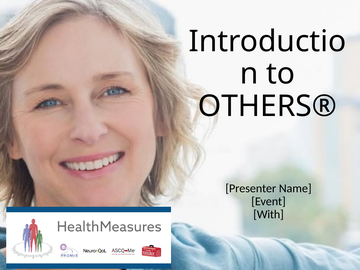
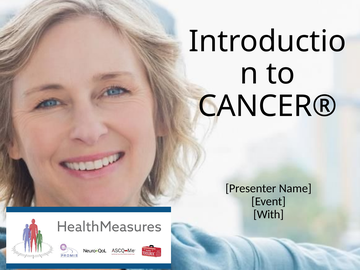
OTHERS®: OTHERS® -> CANCER®
